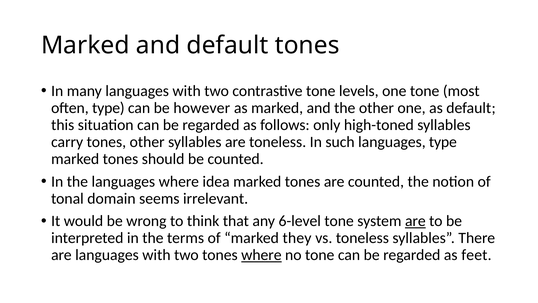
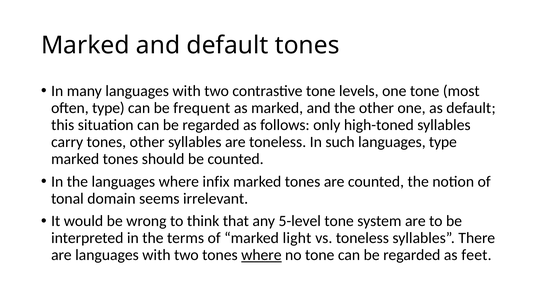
however: however -> frequent
idea: idea -> infix
6-level: 6-level -> 5-level
are at (415, 221) underline: present -> none
they: they -> light
